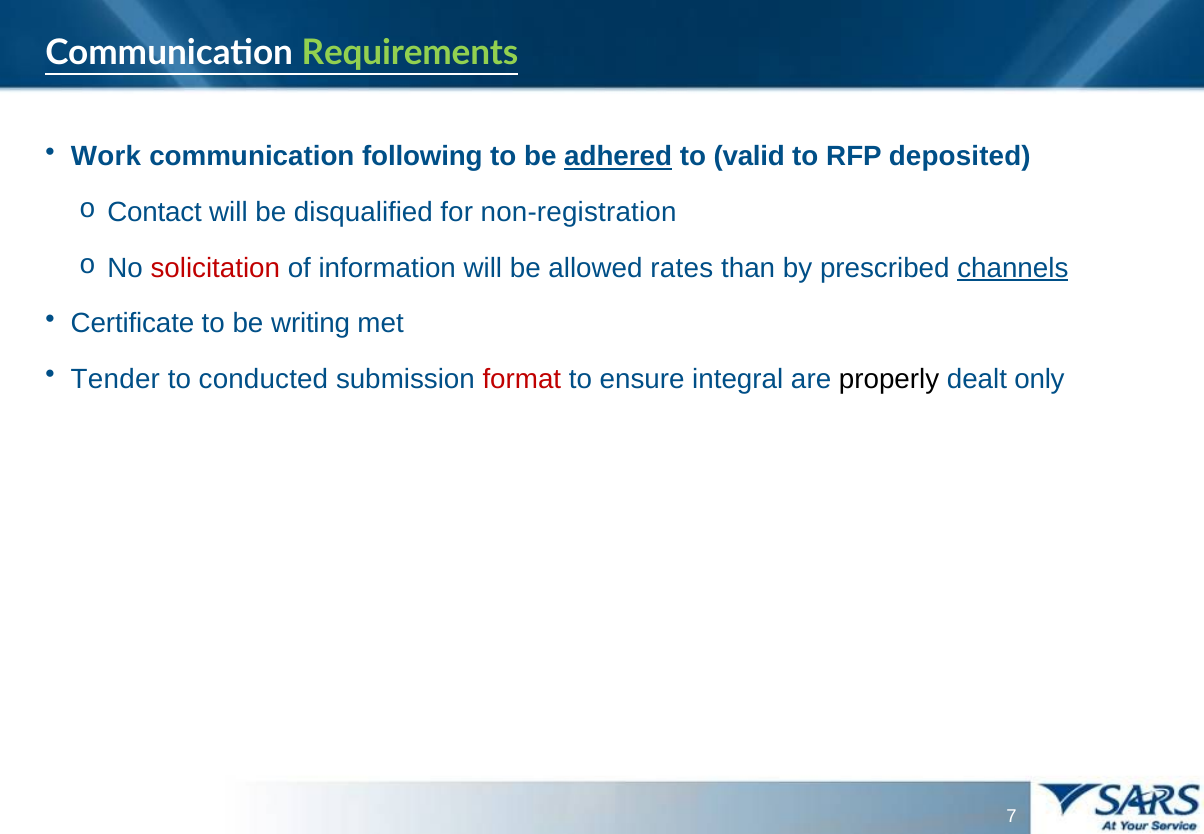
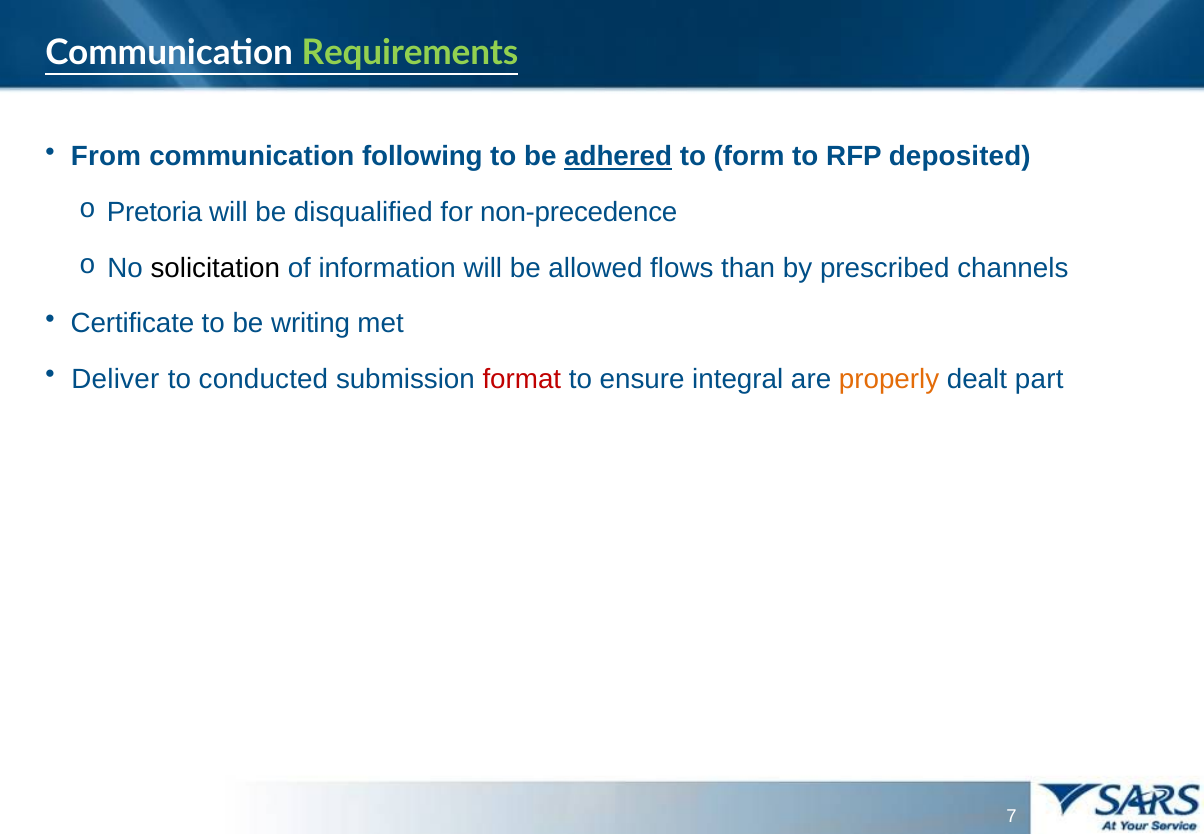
Work: Work -> From
valid: valid -> form
Contact: Contact -> Pretoria
non-registration: non-registration -> non-precedence
solicitation colour: red -> black
rates: rates -> flows
channels underline: present -> none
Tender: Tender -> Deliver
properly colour: black -> orange
only: only -> part
